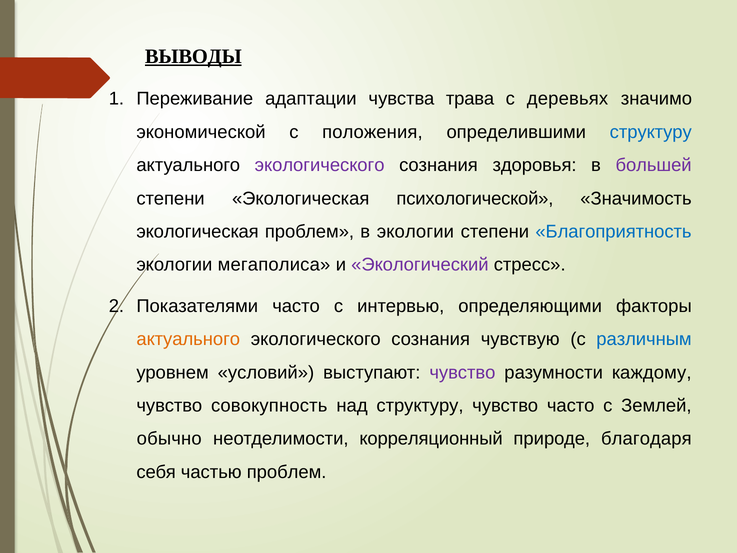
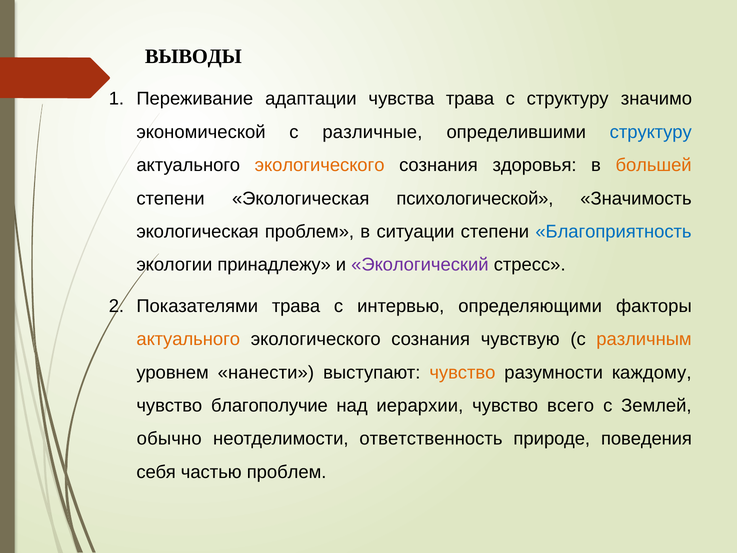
ВЫВОДЫ underline: present -> none
с деревьях: деревьях -> структуру
положения: положения -> различные
экологического at (320, 165) colour: purple -> orange
большей colour: purple -> orange
в экологии: экологии -> ситуации
мегаполиса: мегаполиса -> принадлежу
Показателями часто: часто -> трава
различным colour: blue -> orange
условий: условий -> нанести
чувство at (462, 372) colour: purple -> orange
совокупность: совокупность -> благополучие
над структуру: структуру -> иерархии
чувство часто: часто -> всего
корреляционный: корреляционный -> ответственность
благодаря: благодаря -> поведения
